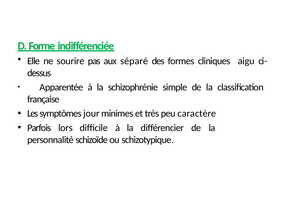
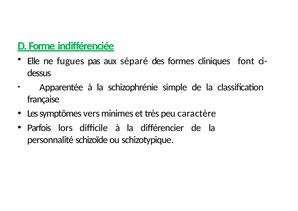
sourire: sourire -> fugues
aigu: aigu -> font
jour: jour -> vers
